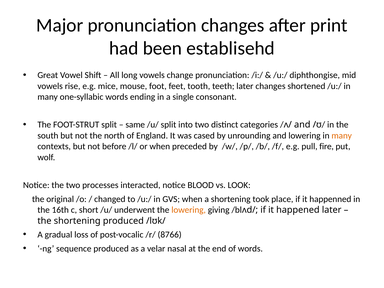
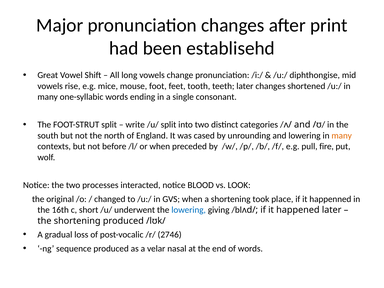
same: same -> write
lowering at (189, 210) colour: orange -> blue
8766: 8766 -> 2746
